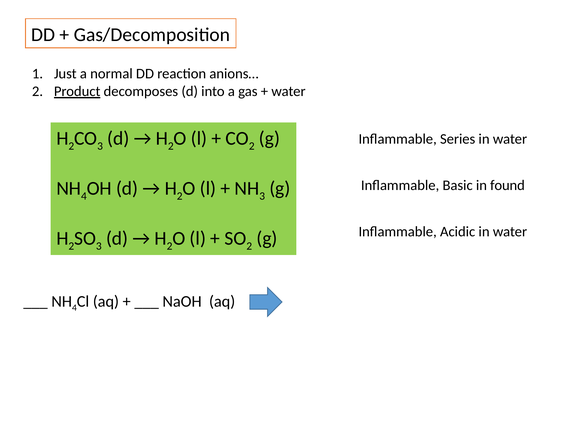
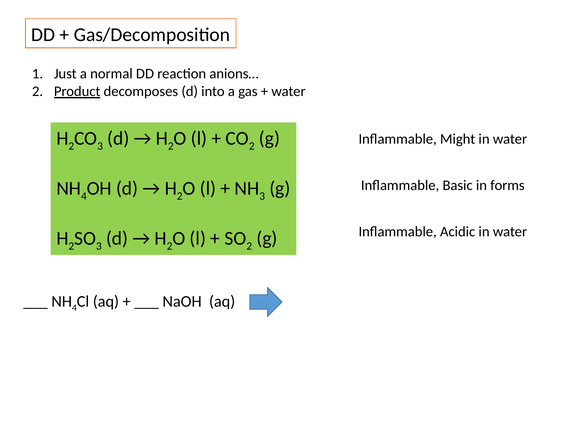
Series: Series -> Might
found: found -> forms
